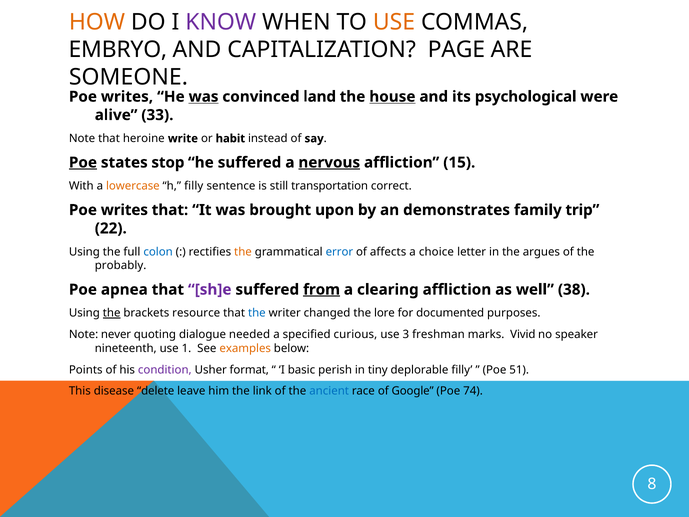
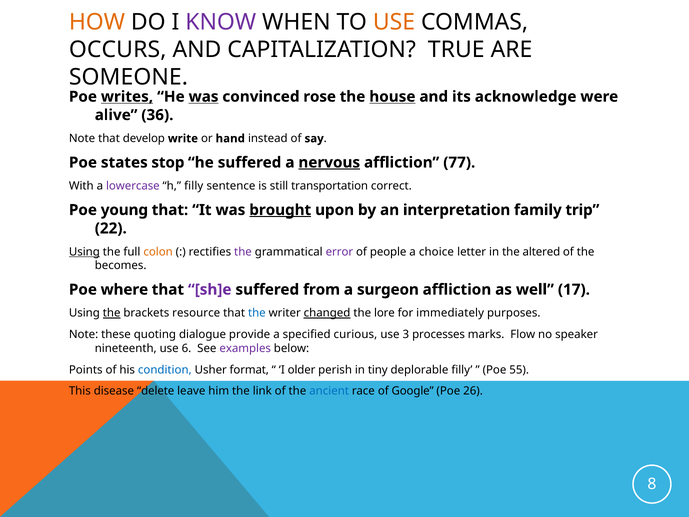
EMBRYO: EMBRYO -> OCCURS
PAGE: PAGE -> TRUE
writes at (127, 97) underline: none -> present
land: land -> rose
psychological: psychological -> acknowledge
33: 33 -> 36
heroine: heroine -> develop
habit: habit -> hand
Poe at (83, 162) underline: present -> none
15: 15 -> 77
lowercase colour: orange -> purple
writes at (124, 210): writes -> young
brought underline: none -> present
demonstrates: demonstrates -> interpretation
Using at (84, 252) underline: none -> present
colon colour: blue -> orange
the at (243, 252) colour: orange -> purple
error colour: blue -> purple
affects: affects -> people
argues: argues -> altered
probably: probably -> becomes
apnea: apnea -> where
from underline: present -> none
clearing: clearing -> surgeon
38: 38 -> 17
changed underline: none -> present
documented: documented -> immediately
never: never -> these
needed: needed -> provide
freshman: freshman -> processes
Vivid: Vivid -> Flow
1: 1 -> 6
examples colour: orange -> purple
condition colour: purple -> blue
basic: basic -> older
51: 51 -> 55
74: 74 -> 26
